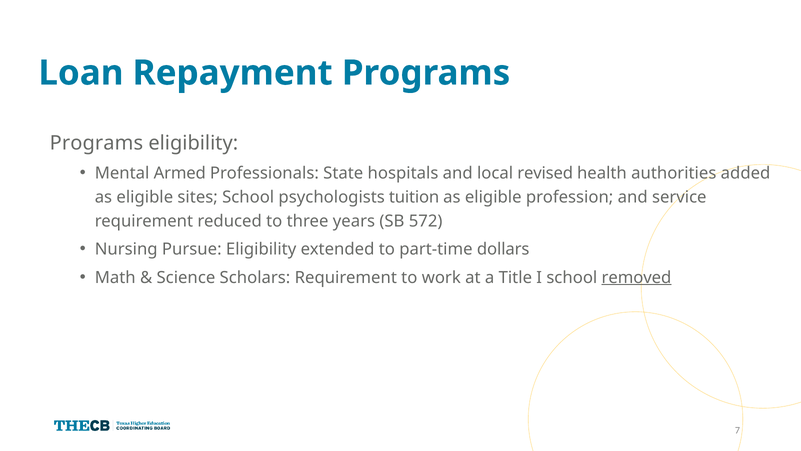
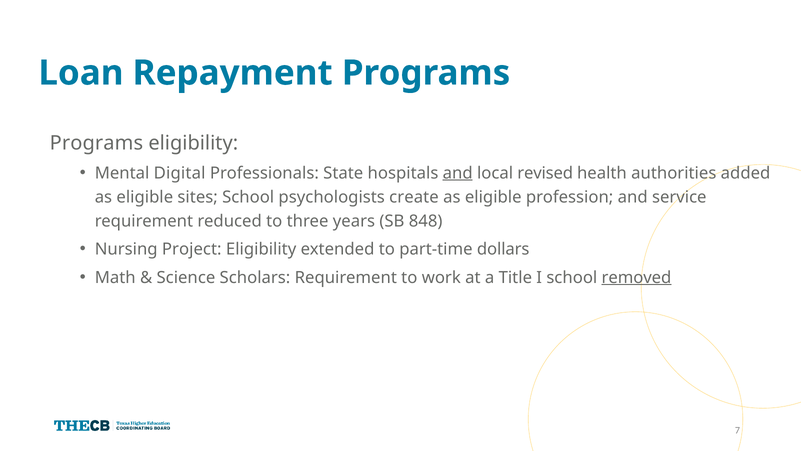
Armed: Armed -> Digital
and at (458, 173) underline: none -> present
tuition: tuition -> create
572: 572 -> 848
Pursue: Pursue -> Project
